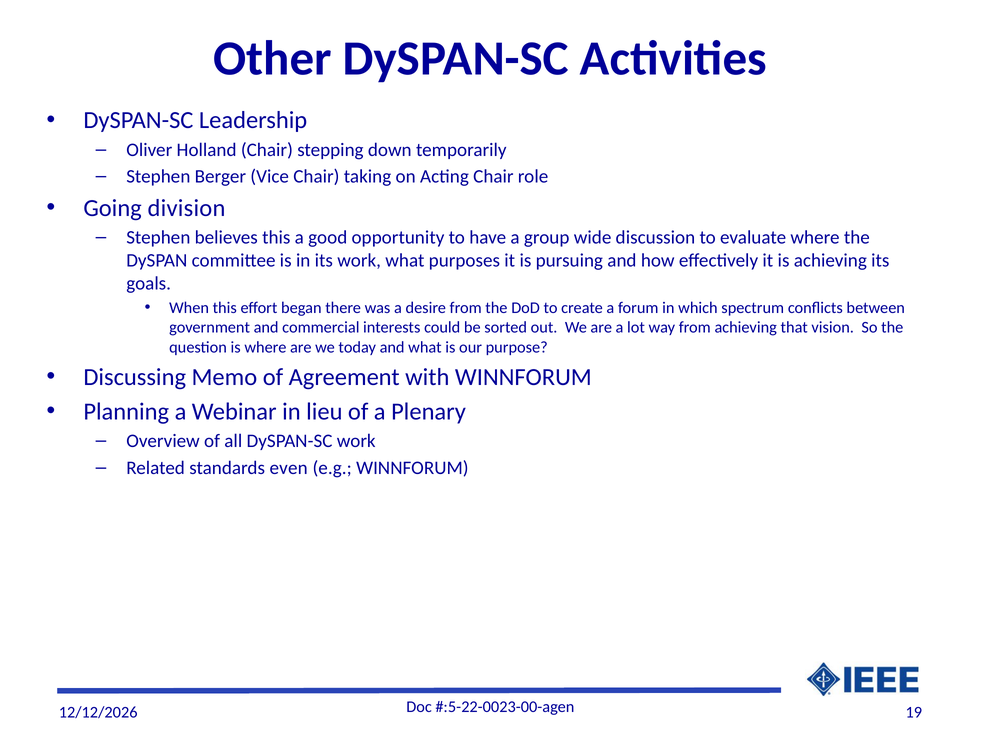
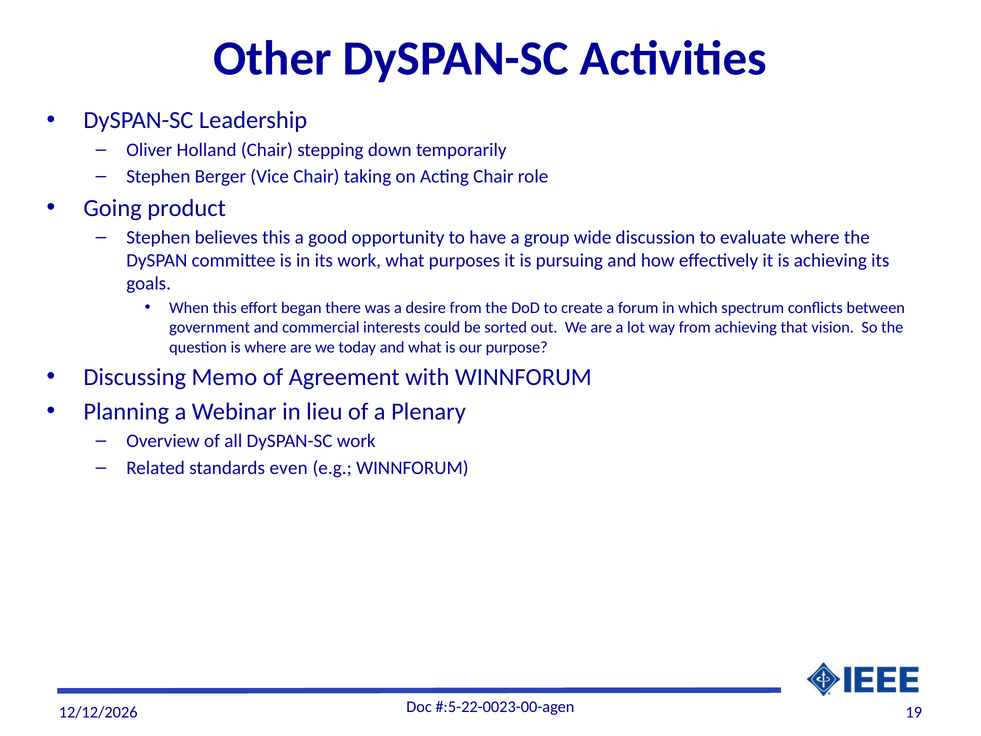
division: division -> product
